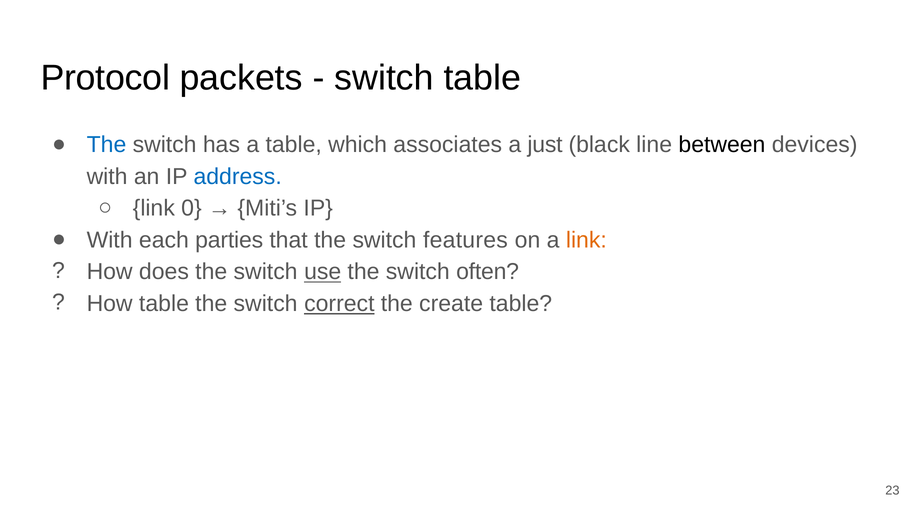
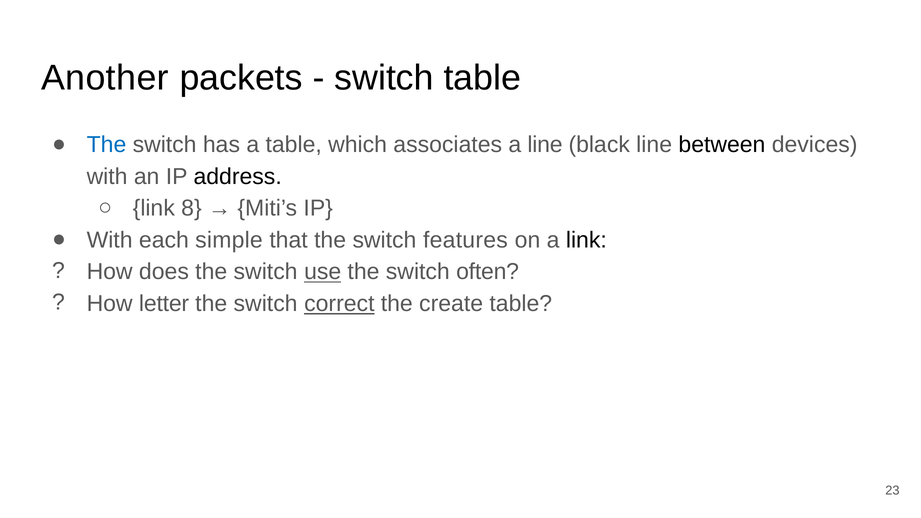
Protocol: Protocol -> Another
a just: just -> line
address colour: blue -> black
0: 0 -> 8
parties: parties -> simple
link at (586, 240) colour: orange -> black
How table: table -> letter
